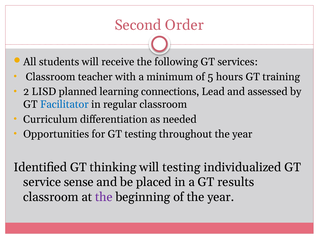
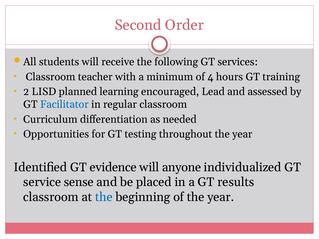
5: 5 -> 4
connections: connections -> encouraged
thinking: thinking -> evidence
will testing: testing -> anyone
the at (104, 197) colour: purple -> blue
